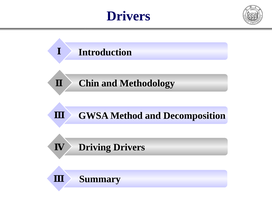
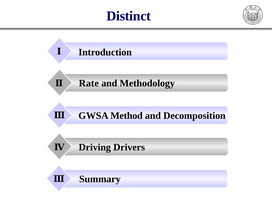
Drivers at (129, 16): Drivers -> Distinct
Chin: Chin -> Rate
